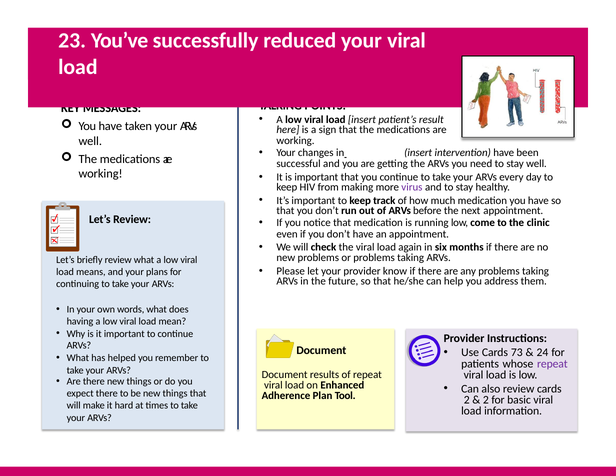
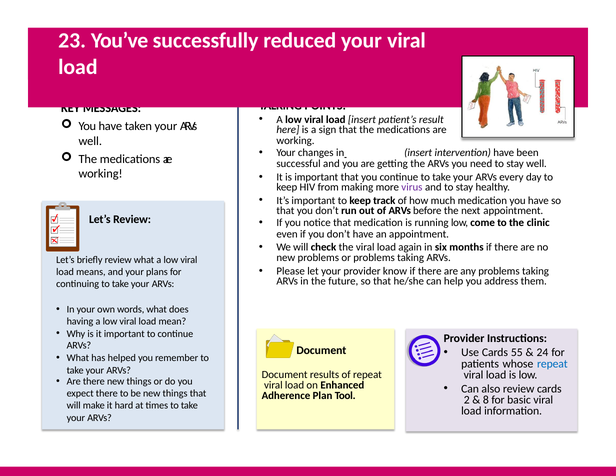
73: 73 -> 55
repeat at (552, 364) colour: purple -> blue
2 at (486, 400): 2 -> 8
